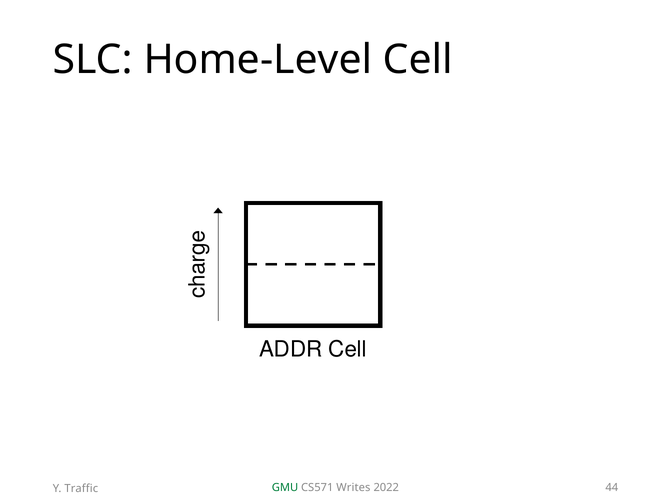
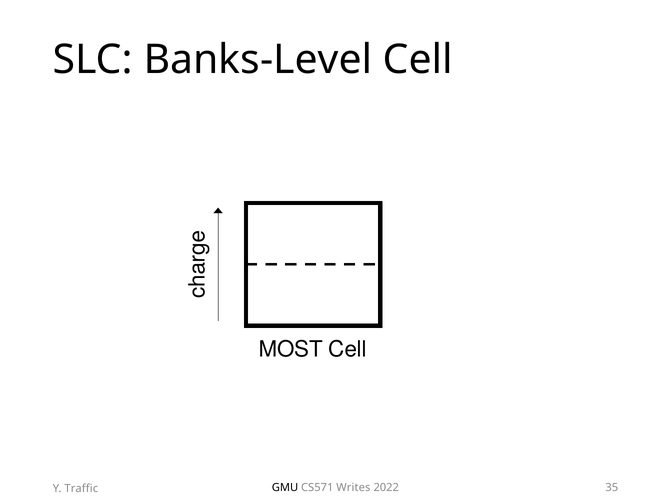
Home-Level: Home-Level -> Banks-Level
ADDR: ADDR -> MOST
GMU colour: green -> black
44: 44 -> 35
